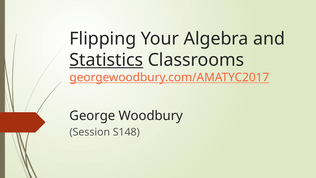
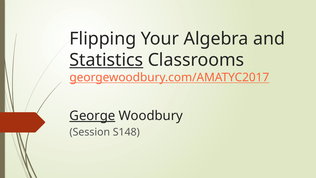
George underline: none -> present
